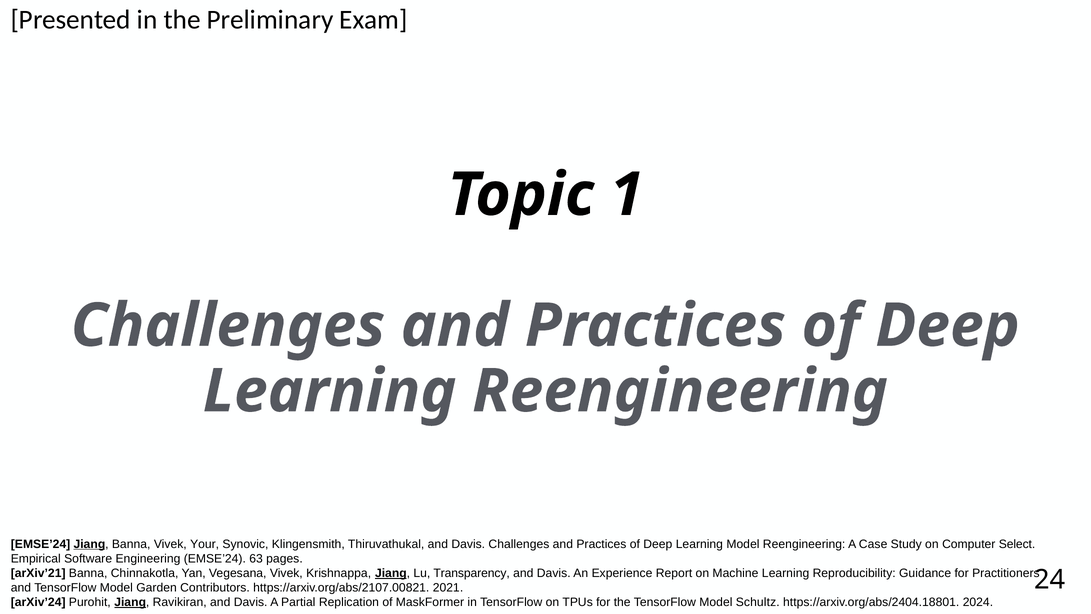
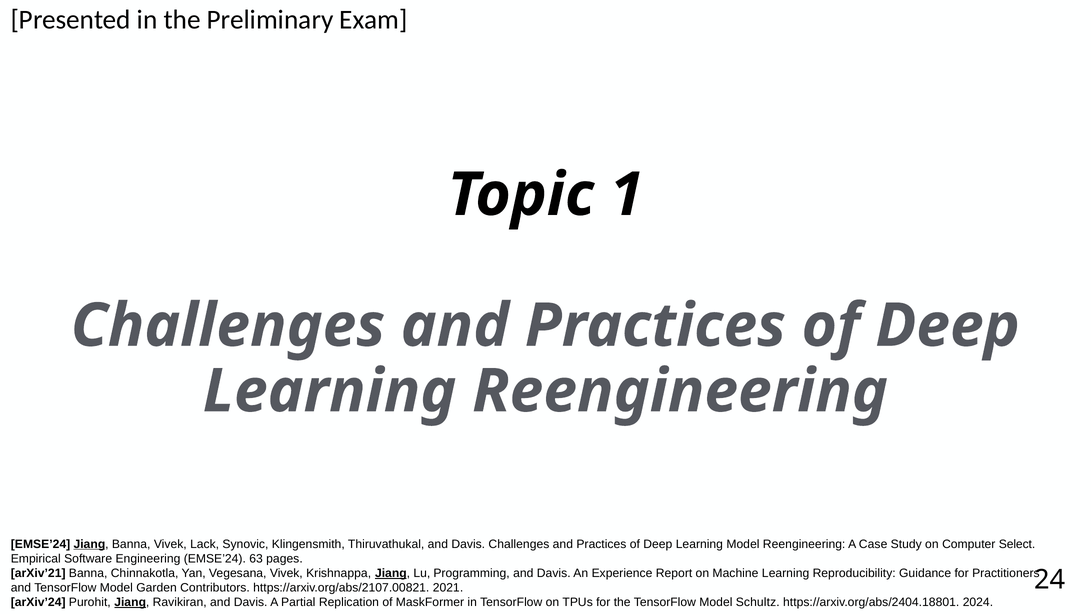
Your: Your -> Lack
Transparency: Transparency -> Programming
